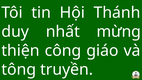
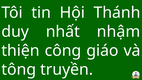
mừng: mừng -> nhậm
